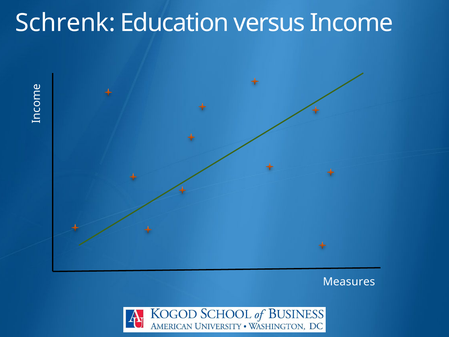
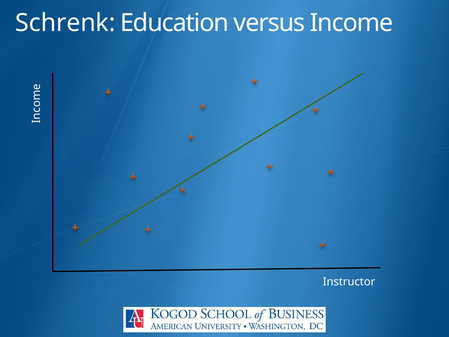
Measures: Measures -> Instructor
